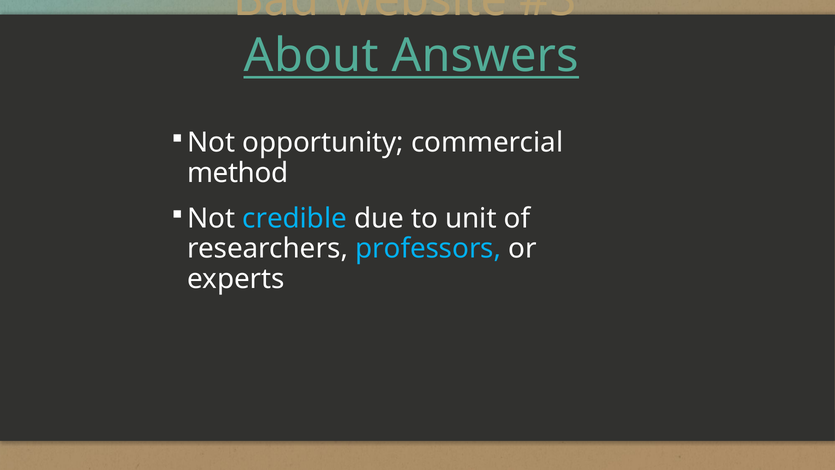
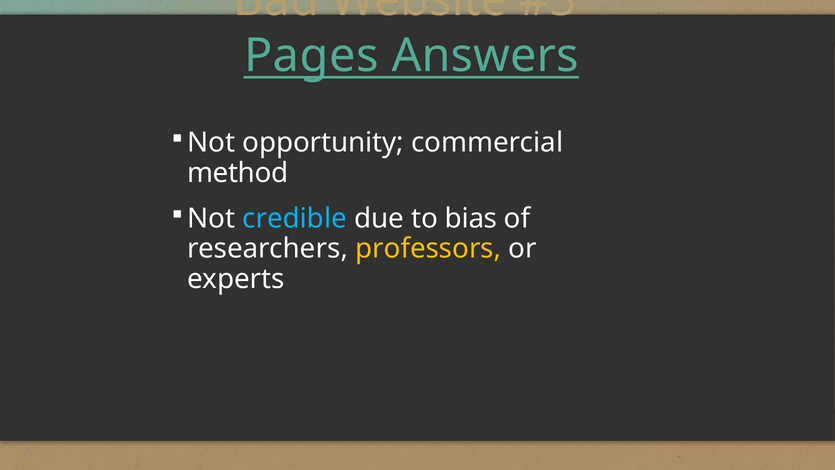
About: About -> Pages
unit: unit -> bias
professors colour: light blue -> yellow
